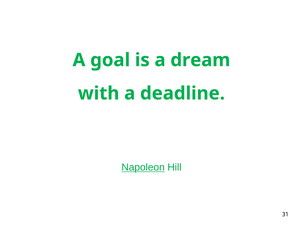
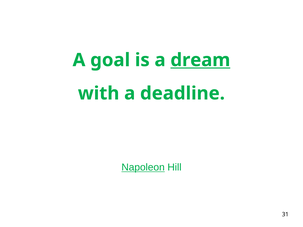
dream underline: none -> present
